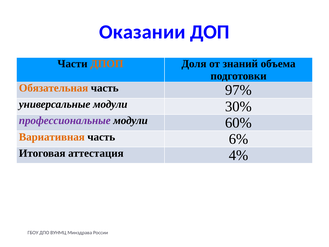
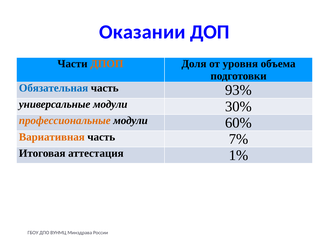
знаний: знаний -> уровня
Обязательная colour: orange -> blue
97%: 97% -> 93%
профессиональные colour: purple -> orange
6%: 6% -> 7%
4%: 4% -> 1%
